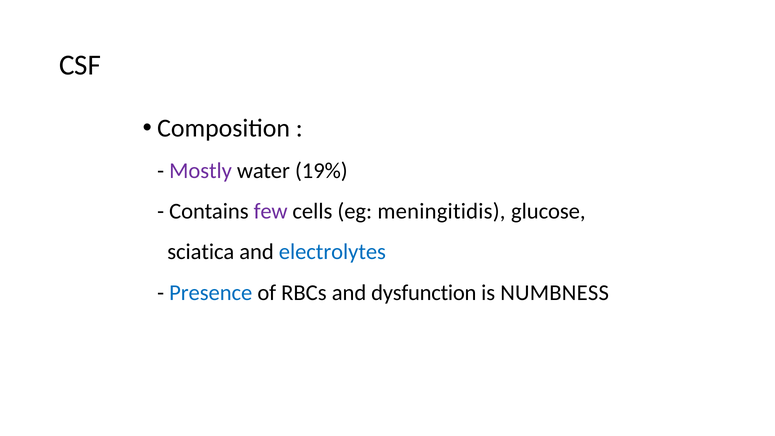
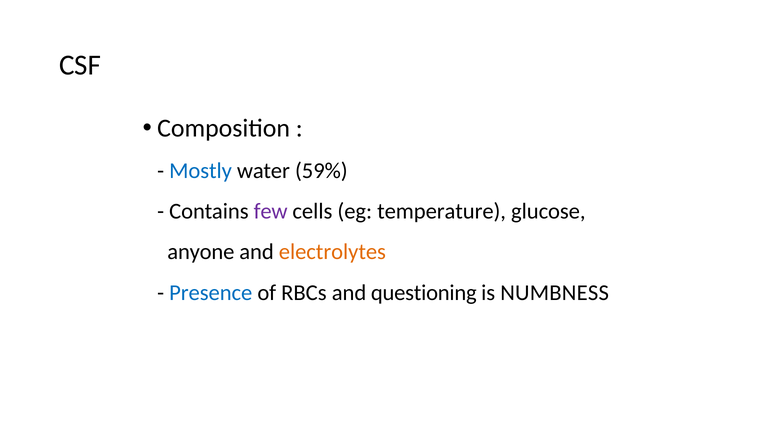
Mostly colour: purple -> blue
19%: 19% -> 59%
meningitidis: meningitidis -> temperature
sciatica: sciatica -> anyone
electrolytes colour: blue -> orange
dysfunction: dysfunction -> questioning
